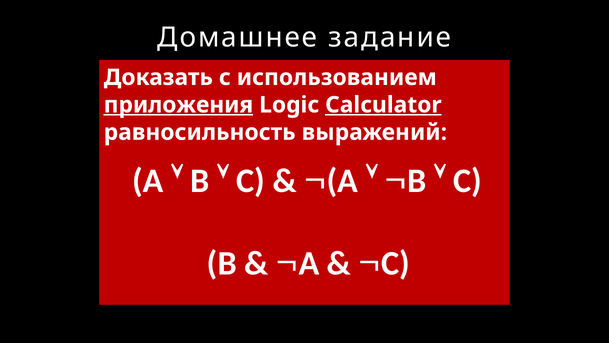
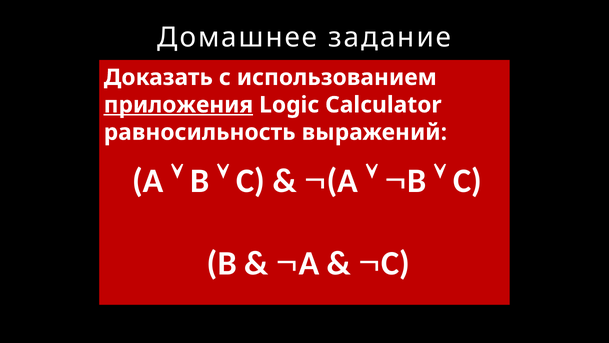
Calculator underline: present -> none
